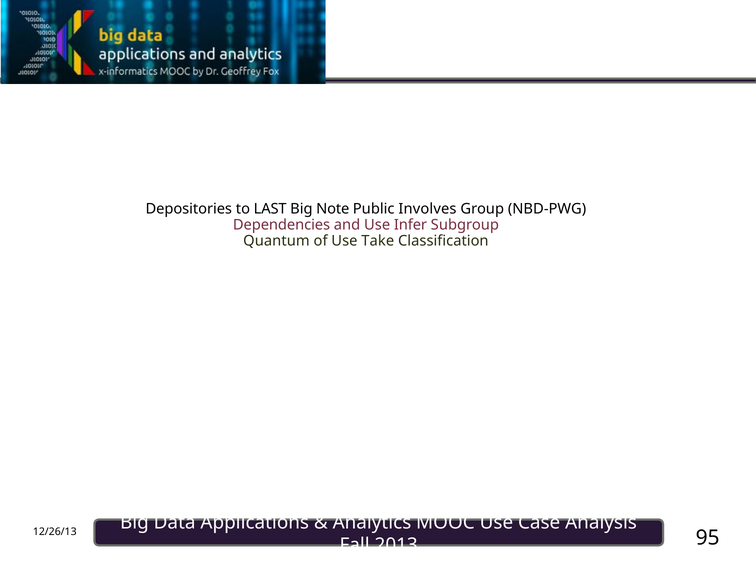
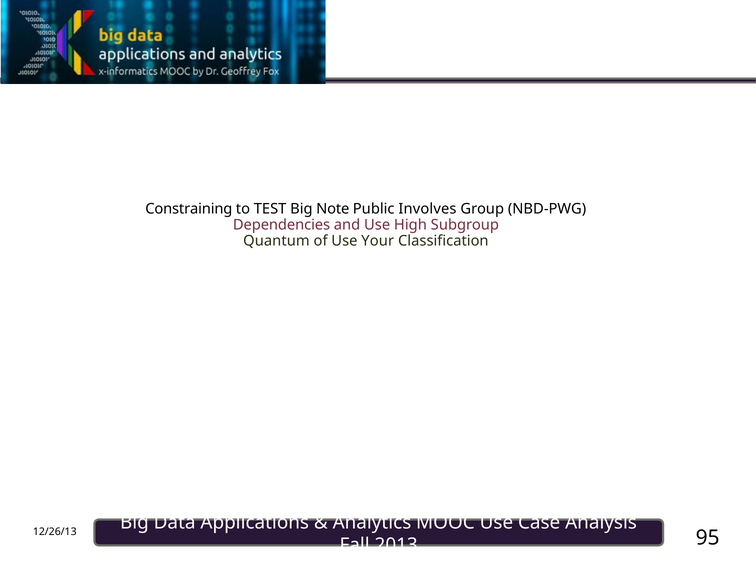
Depositories: Depositories -> Constraining
LAST: LAST -> TEST
Infer: Infer -> High
Take: Take -> Your
